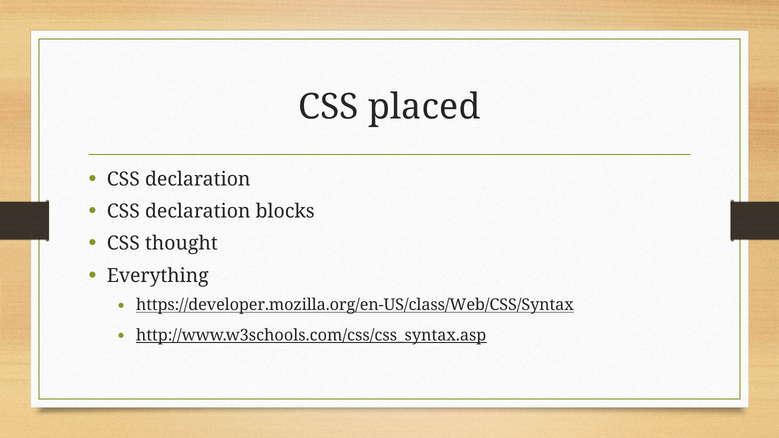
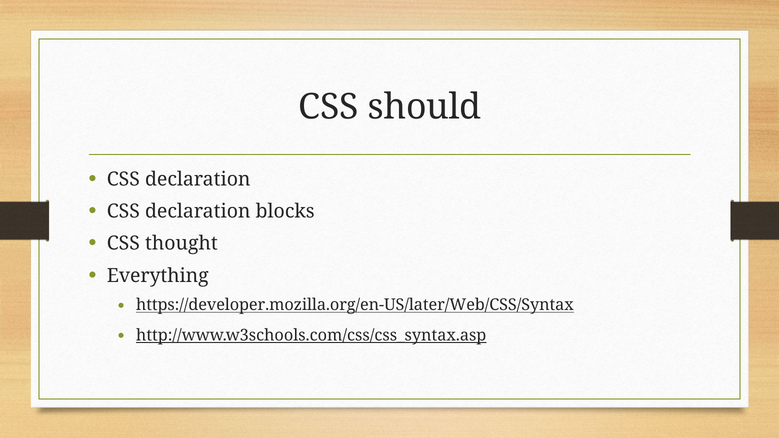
placed: placed -> should
https://developer.mozilla.org/en-US/class/Web/CSS/Syntax: https://developer.mozilla.org/en-US/class/Web/CSS/Syntax -> https://developer.mozilla.org/en-US/later/Web/CSS/Syntax
